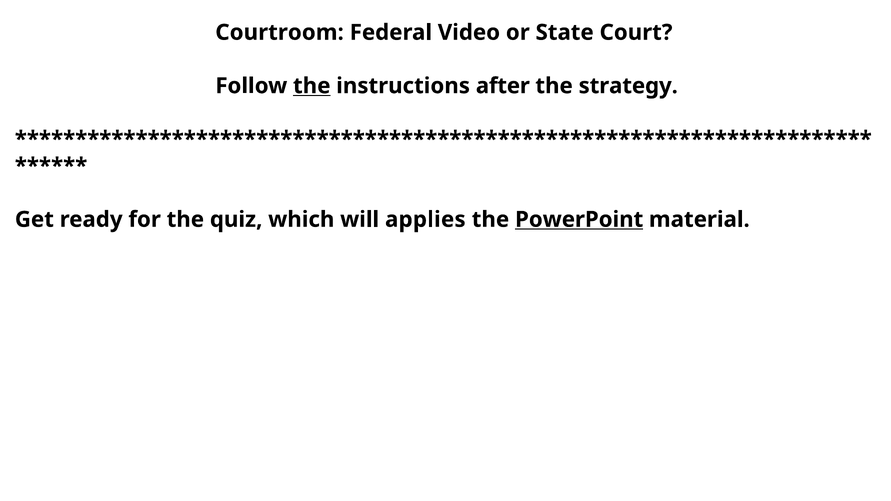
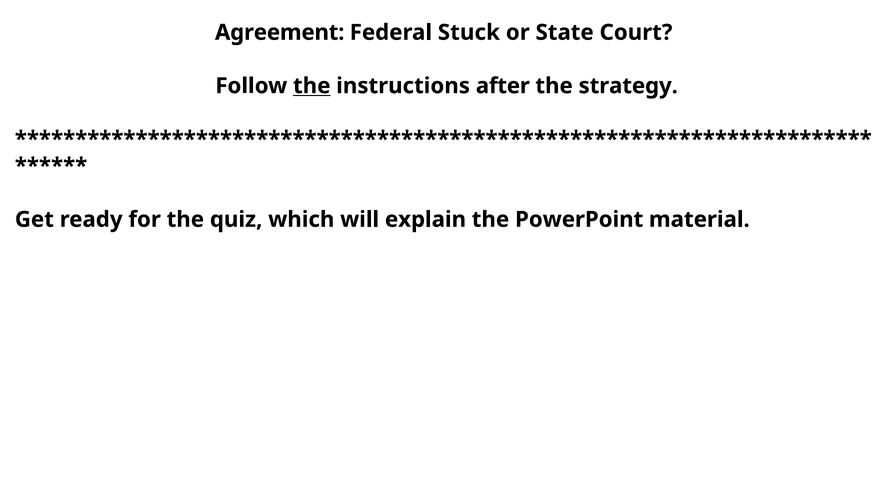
Courtroom: Courtroom -> Agreement
Video: Video -> Stuck
applies: applies -> explain
PowerPoint underline: present -> none
